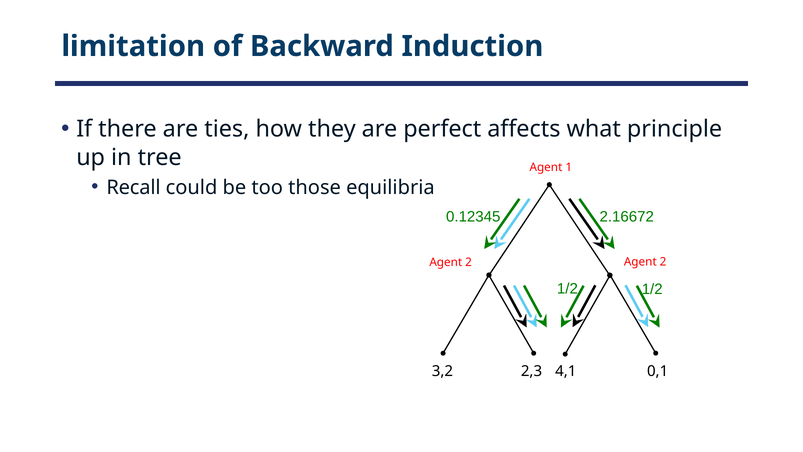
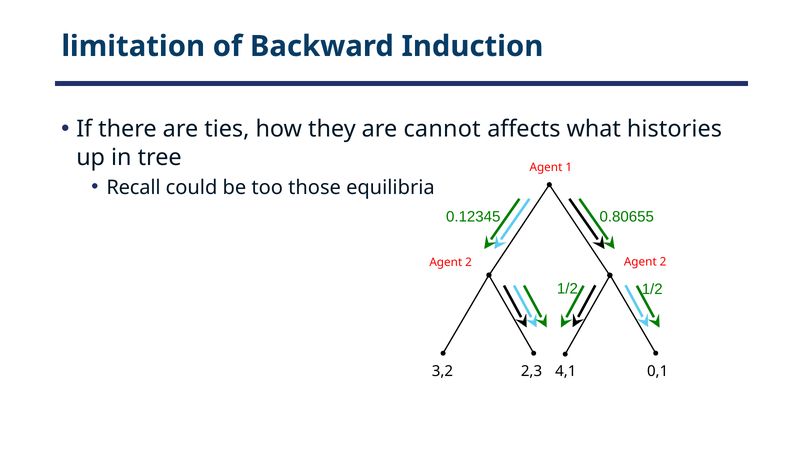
perfect: perfect -> cannot
principle: principle -> histories
2.16672: 2.16672 -> 0.80655
